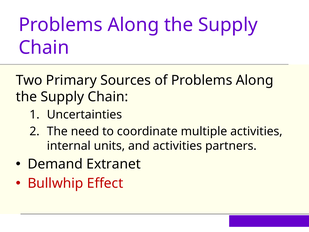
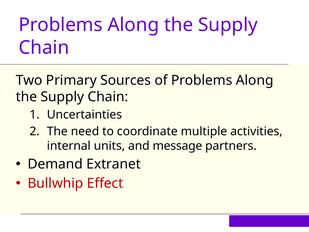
and activities: activities -> message
